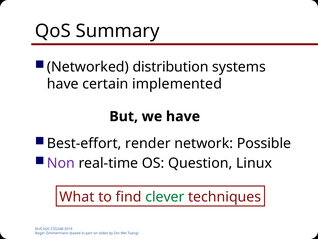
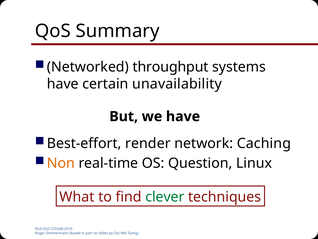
distribution: distribution -> throughput
implemented: implemented -> unavailability
Possible: Possible -> Caching
Non colour: purple -> orange
